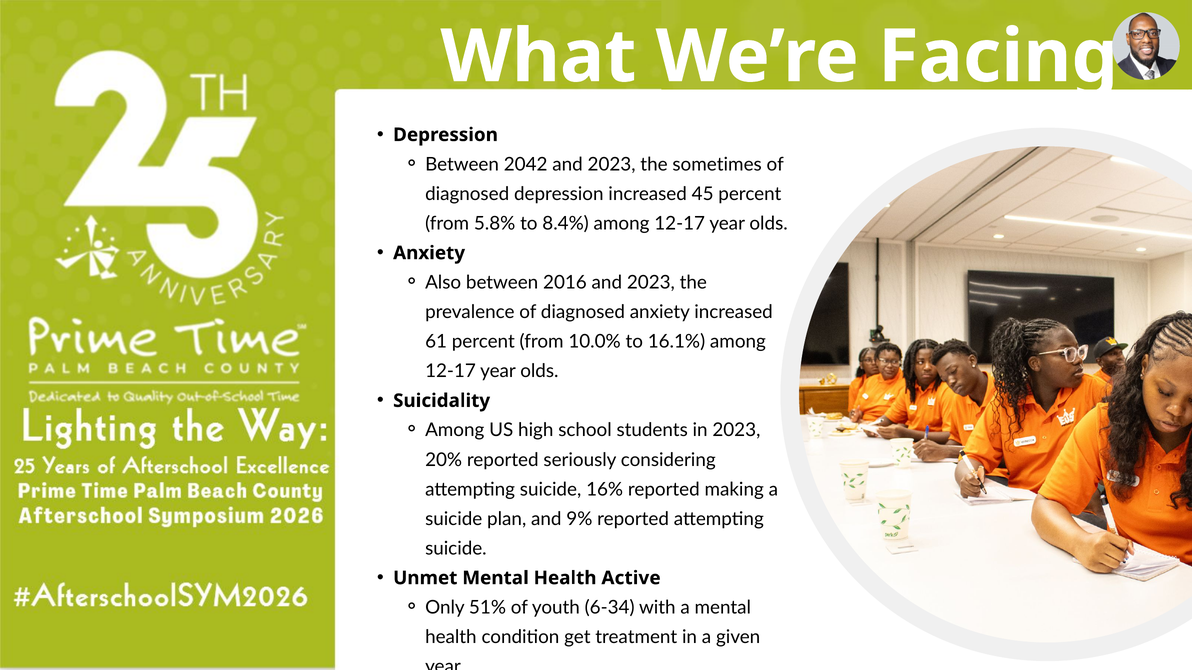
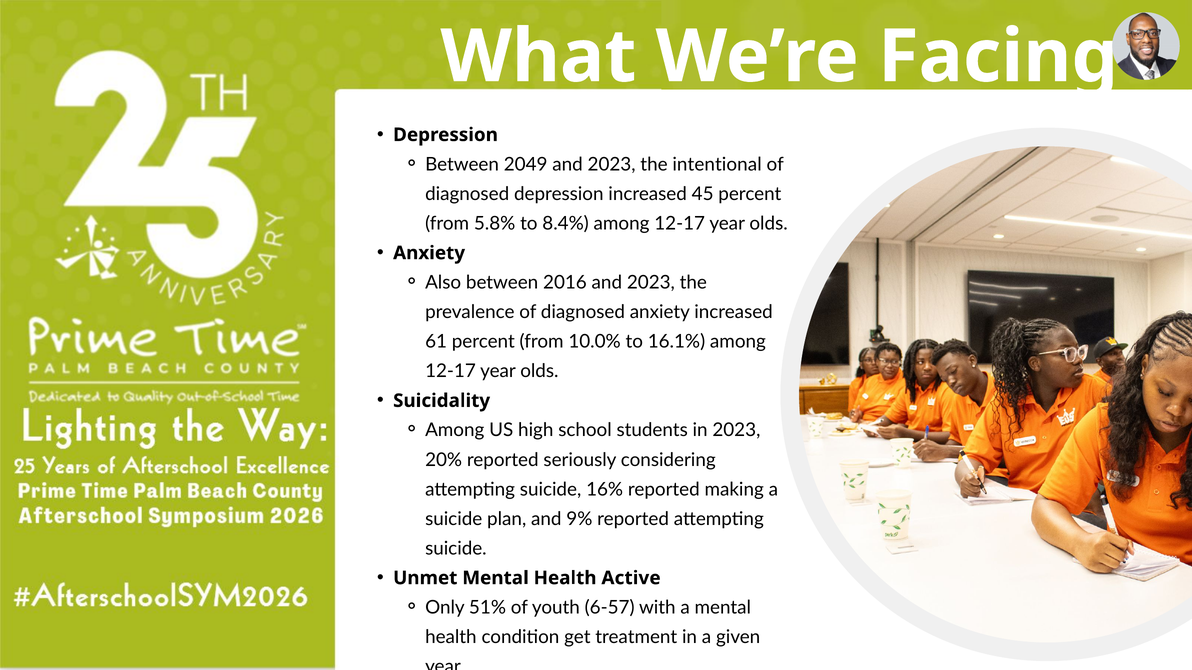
2042: 2042 -> 2049
sometimes: sometimes -> intentional
6-34: 6-34 -> 6-57
